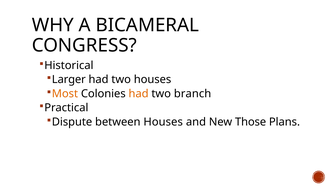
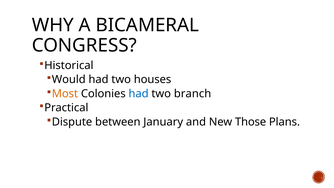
Larger: Larger -> Would
had at (139, 94) colour: orange -> blue
between Houses: Houses -> January
